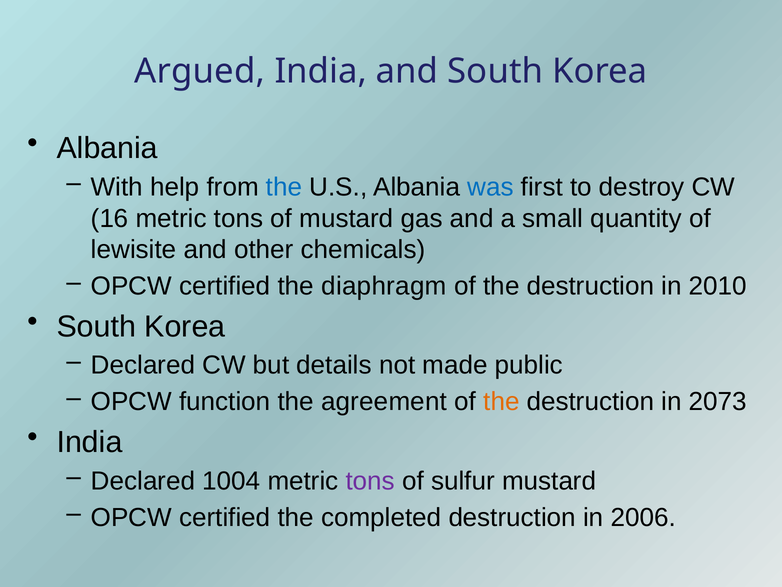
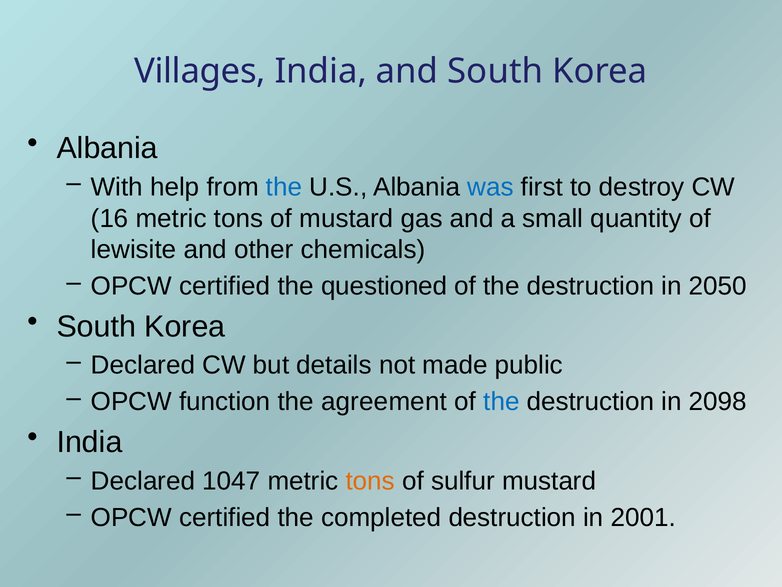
Argued: Argued -> Villages
diaphragm: diaphragm -> questioned
2010: 2010 -> 2050
the at (501, 402) colour: orange -> blue
2073: 2073 -> 2098
1004: 1004 -> 1047
tons at (370, 481) colour: purple -> orange
2006: 2006 -> 2001
